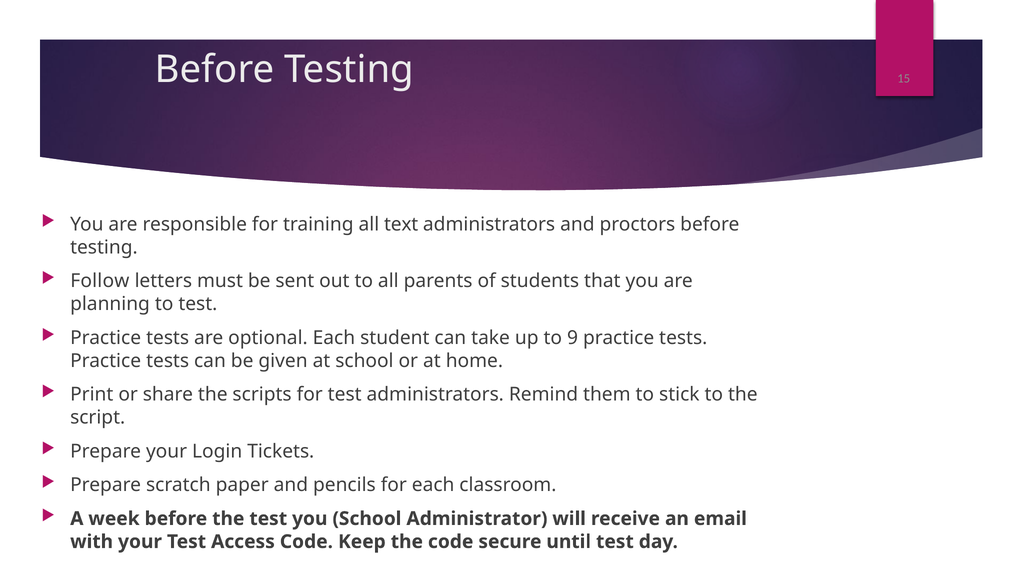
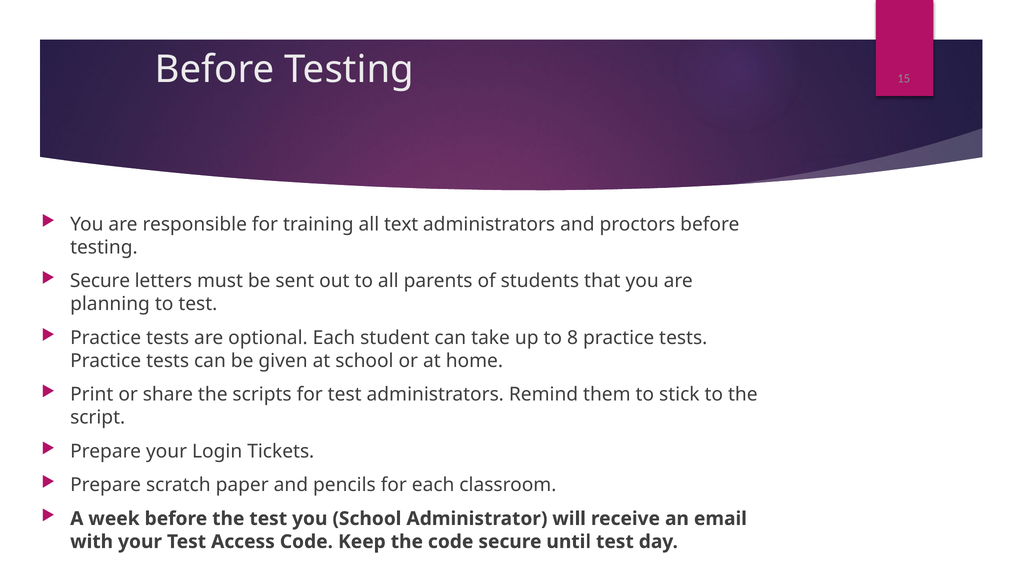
Follow at (100, 281): Follow -> Secure
9: 9 -> 8
